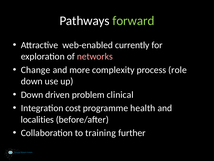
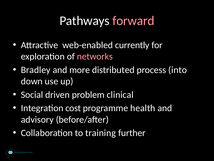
forward colour: light green -> pink
Change: Change -> Bradley
complexity: complexity -> distributed
role: role -> into
Down at (32, 94): Down -> Social
localities: localities -> advisory
